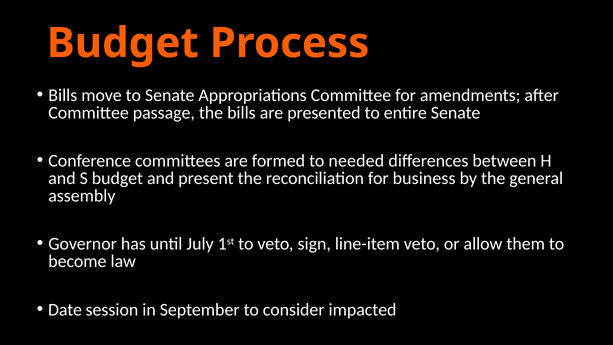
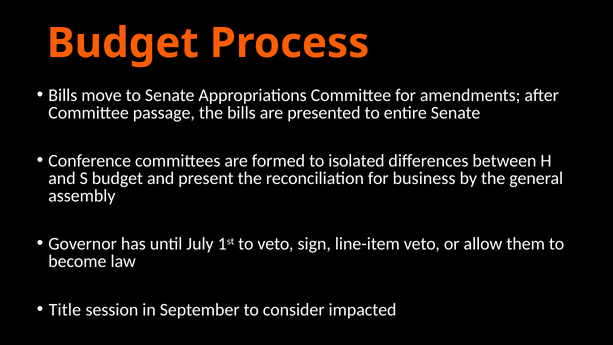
needed: needed -> isolated
Date: Date -> Title
